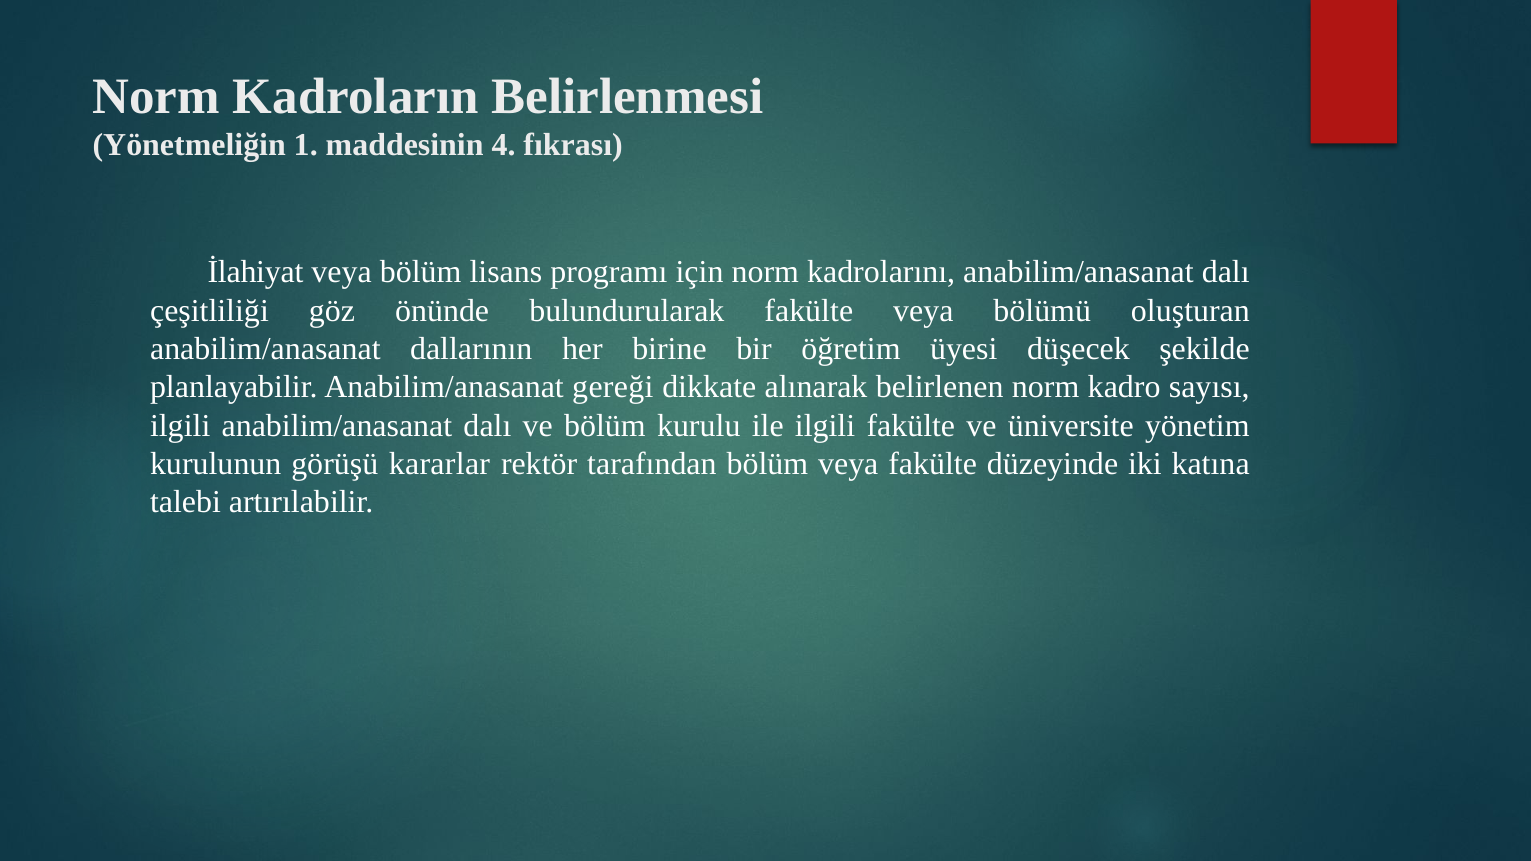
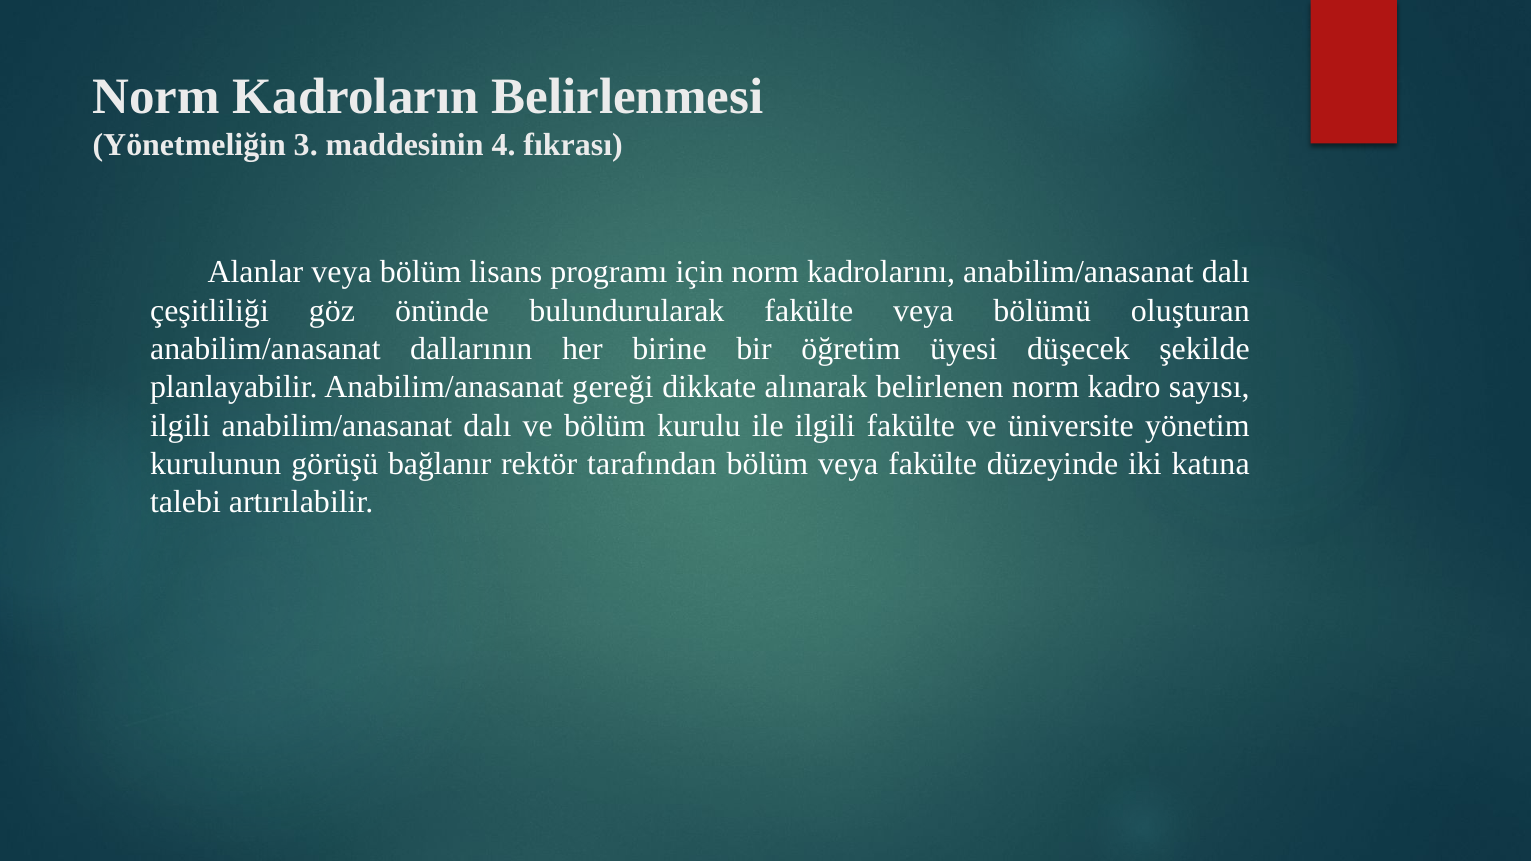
1: 1 -> 3
İlahiyat: İlahiyat -> Alanlar
kararlar: kararlar -> bağlanır
